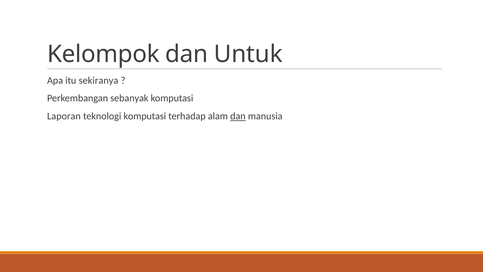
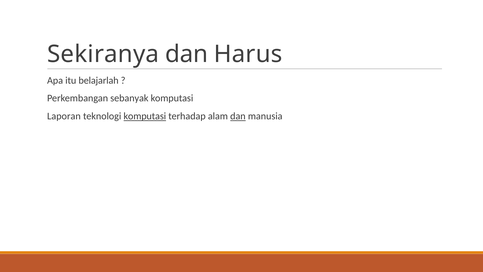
Kelompok: Kelompok -> Sekiranya
Untuk: Untuk -> Harus
sekiranya: sekiranya -> belajarlah
komputasi at (145, 116) underline: none -> present
